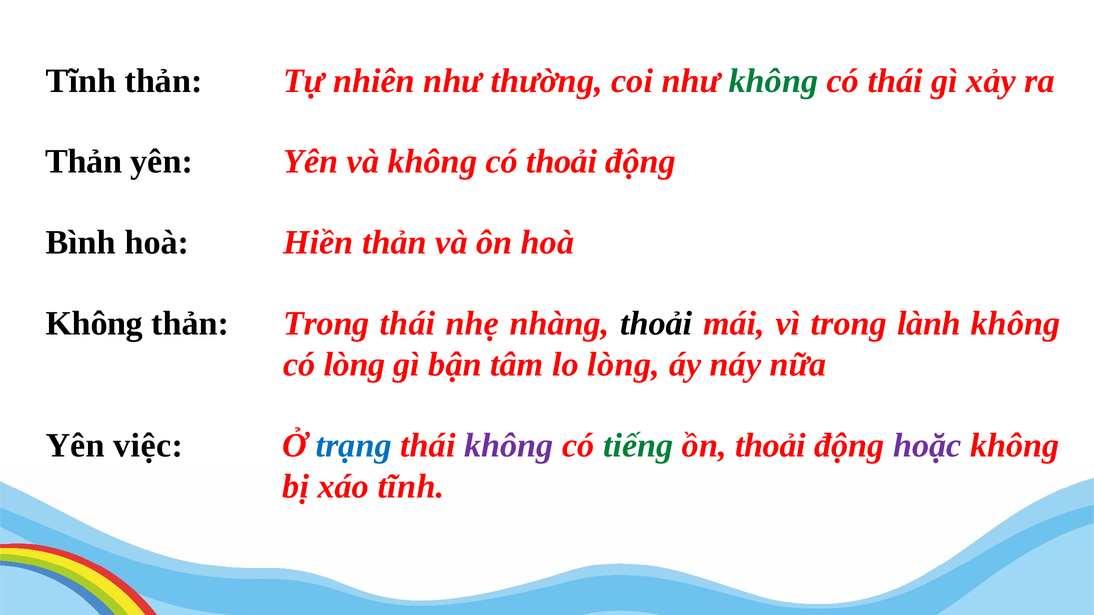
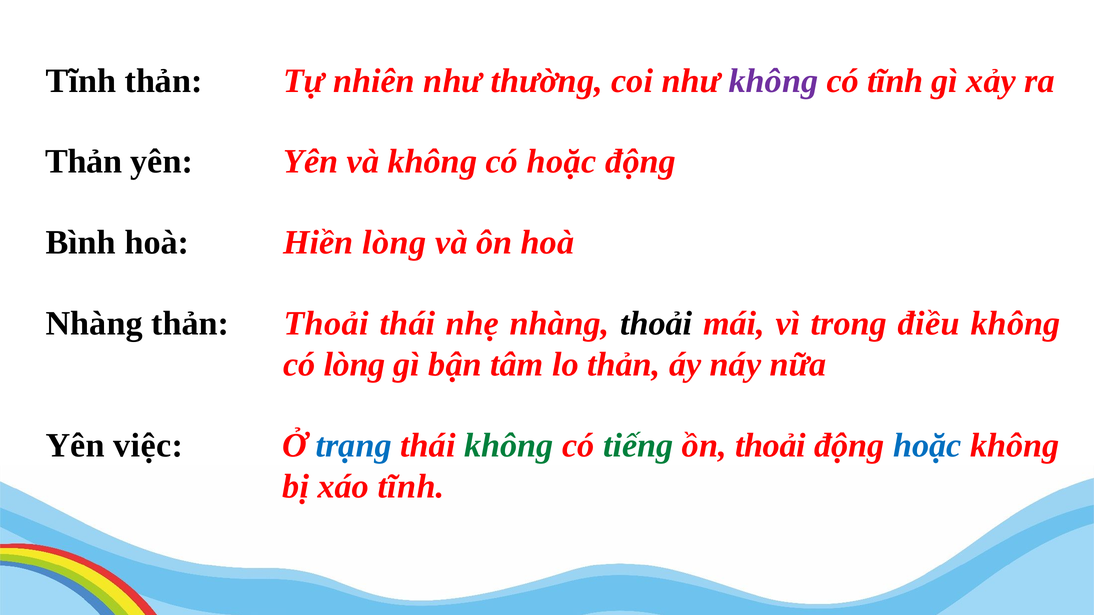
không at (773, 81) colour: green -> purple
có thái: thái -> tĩnh
có thoải: thoải -> hoặc
Hiền thản: thản -> lòng
Không at (94, 324): Không -> Nhàng
Trong at (326, 324): Trong -> Thoải
lành: lành -> điều
lo lòng: lòng -> thản
không at (509, 446) colour: purple -> green
hoặc at (927, 446) colour: purple -> blue
